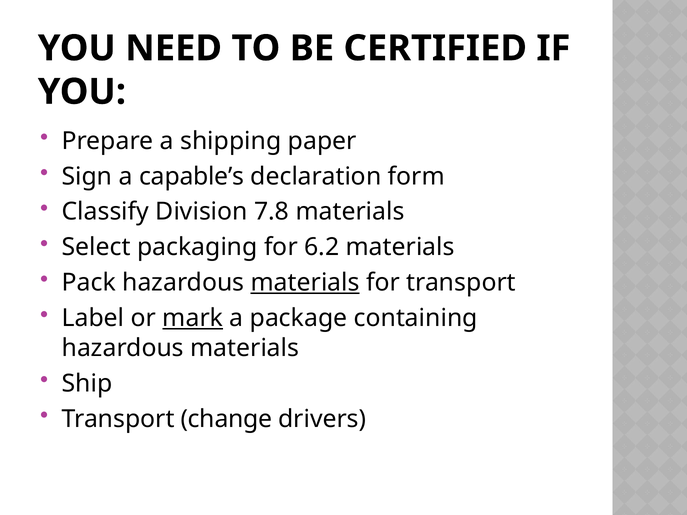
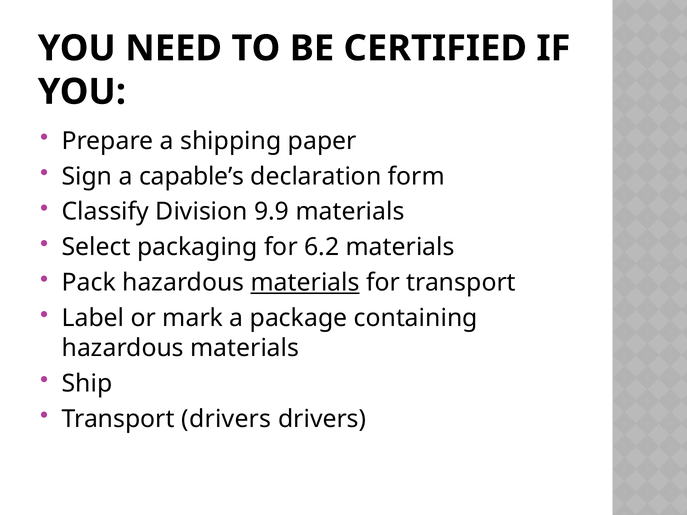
7.8: 7.8 -> 9.9
mark underline: present -> none
Transport change: change -> drivers
